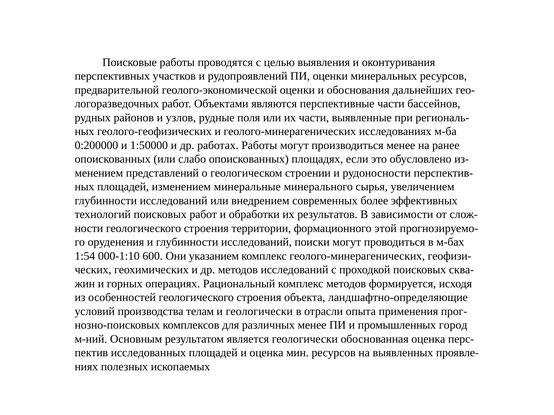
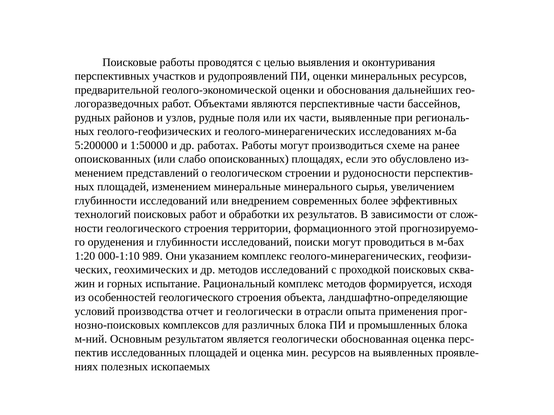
0:200000: 0:200000 -> 5:200000
производиться менее: менее -> схеме
1:54: 1:54 -> 1:20
600: 600 -> 989
операциях: операциях -> испытание
телам: телам -> отчет
различных менее: менее -> блока
промышленных город: город -> блока
